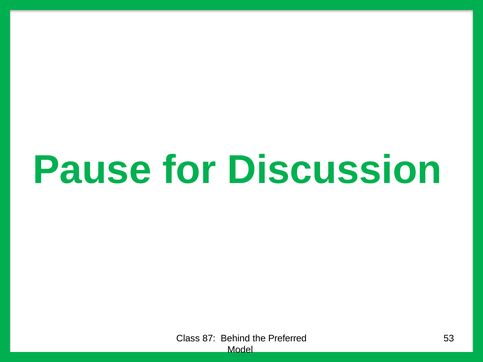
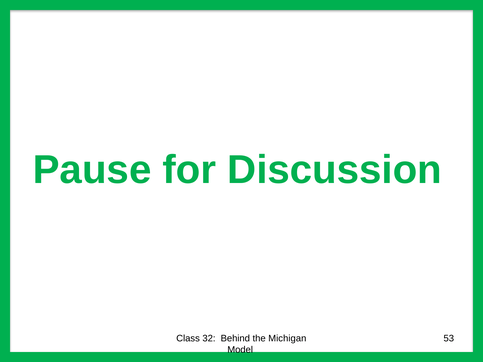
87: 87 -> 32
Preferred: Preferred -> Michigan
